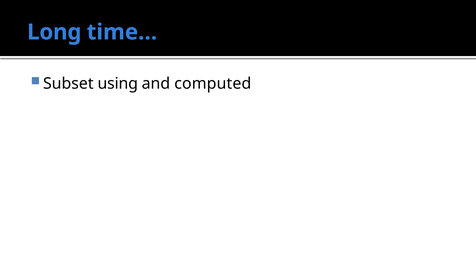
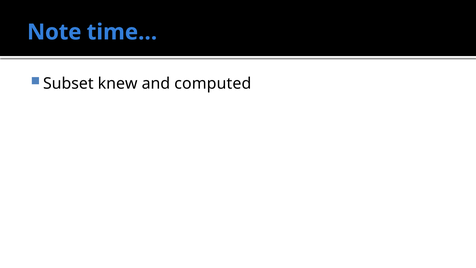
Long: Long -> Note
using: using -> knew
